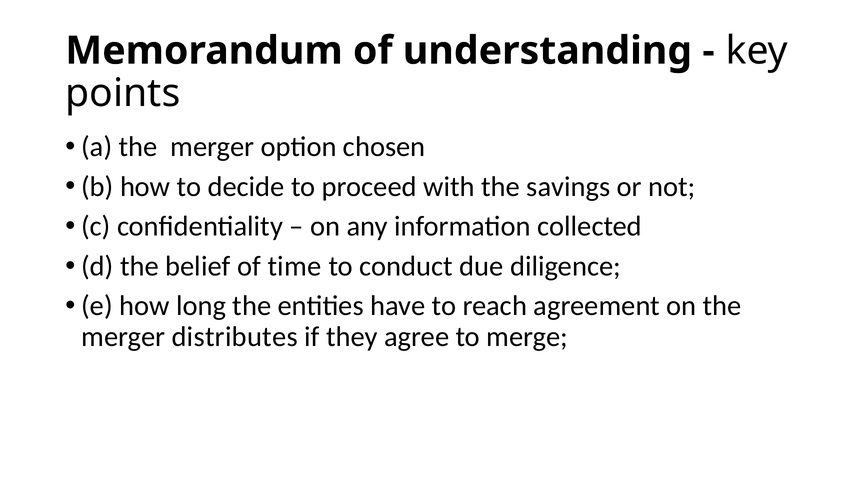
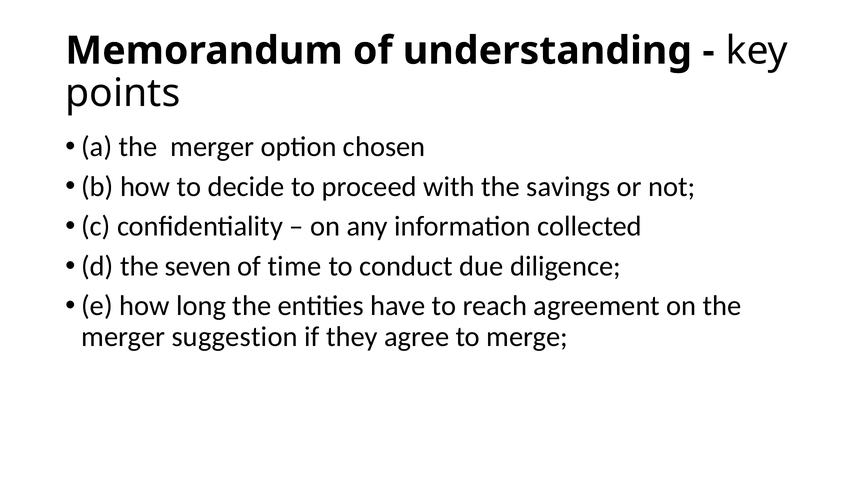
belief: belief -> seven
distributes: distributes -> suggestion
